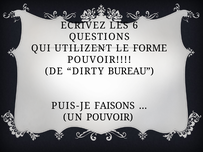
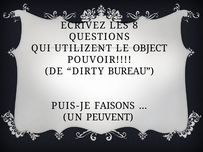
6: 6 -> 8
FORME: FORME -> OBJECT
UN POUVOIR: POUVOIR -> PEUVENT
